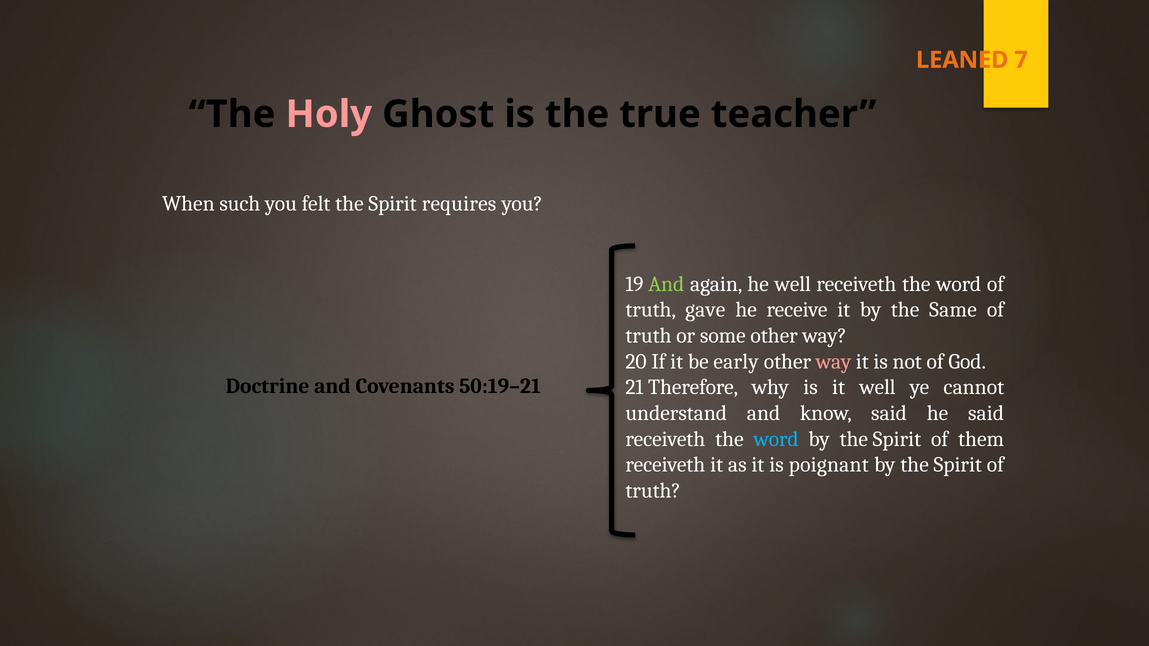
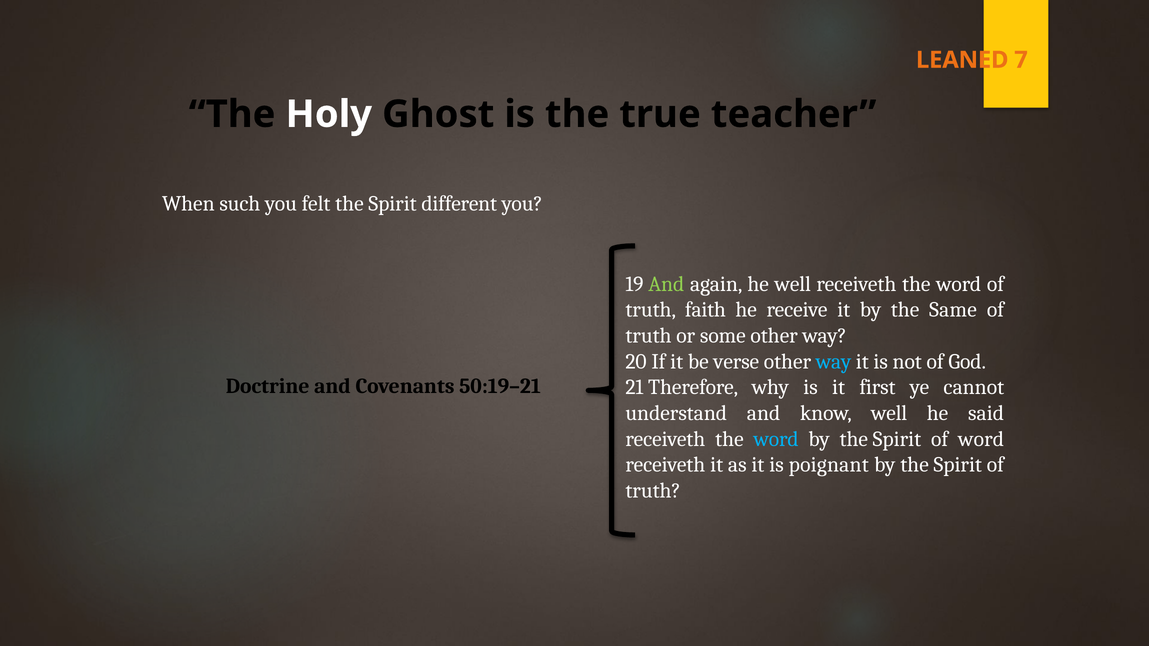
Holy colour: pink -> white
requires: requires -> different
gave: gave -> faith
early: early -> verse
way at (834, 362) colour: pink -> light blue
it well: well -> first
know said: said -> well
of them: them -> word
